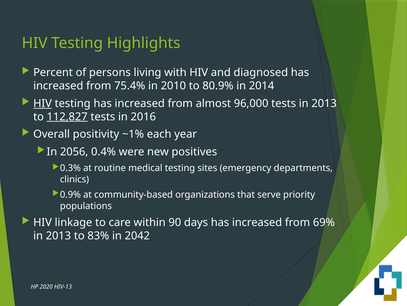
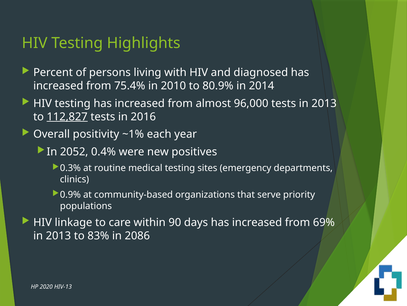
HIV at (43, 103) underline: present -> none
2056: 2056 -> 2052
2042: 2042 -> 2086
